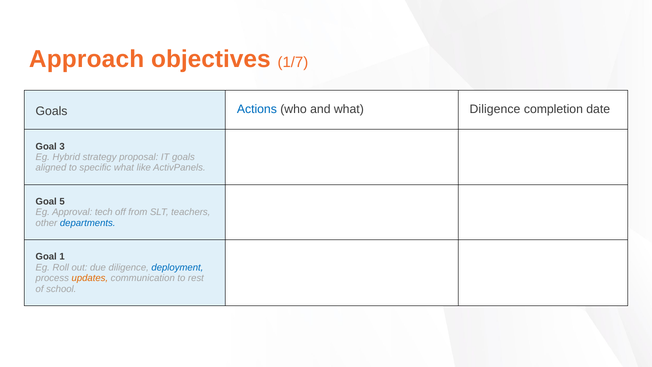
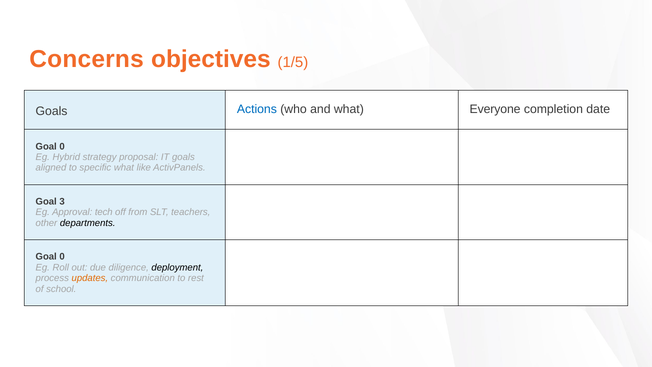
Approach: Approach -> Concerns
1/7: 1/7 -> 1/5
what Diligence: Diligence -> Everyone
3 at (62, 146): 3 -> 0
5: 5 -> 3
departments colour: blue -> black
1 at (62, 257): 1 -> 0
deployment colour: blue -> black
